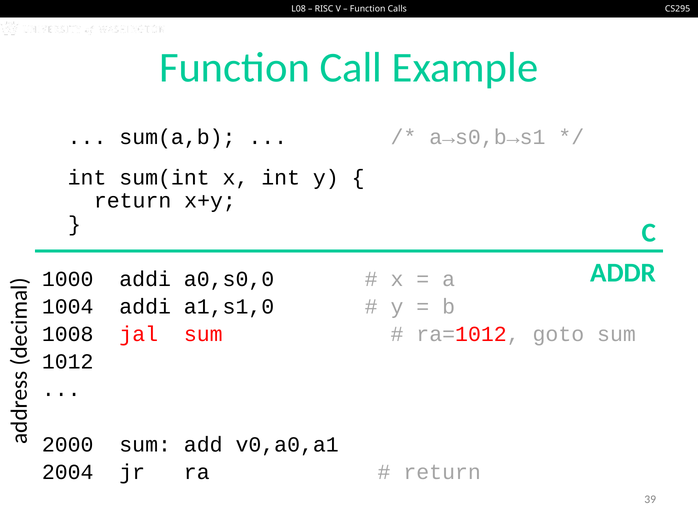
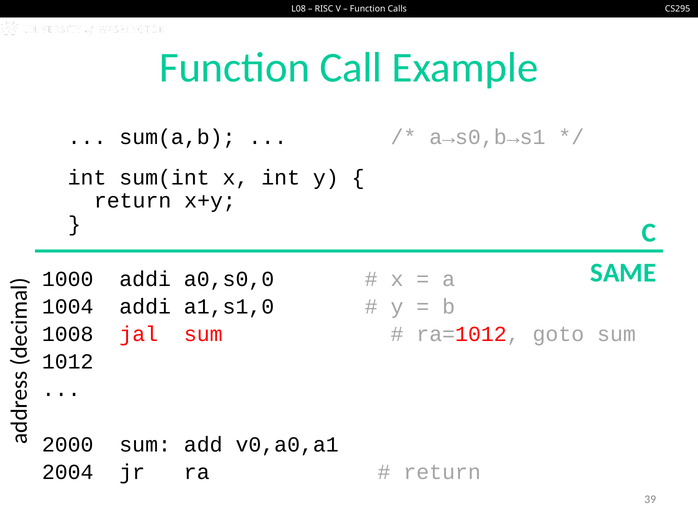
ADDR: ADDR -> SAME
